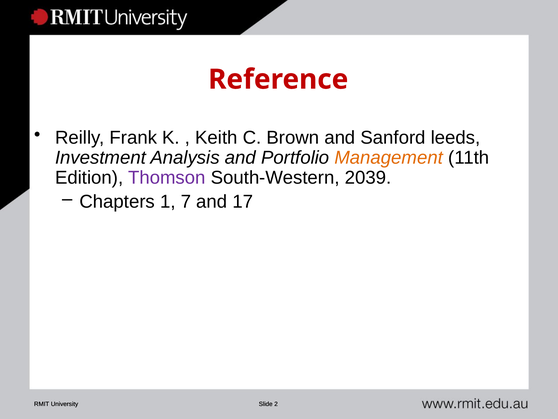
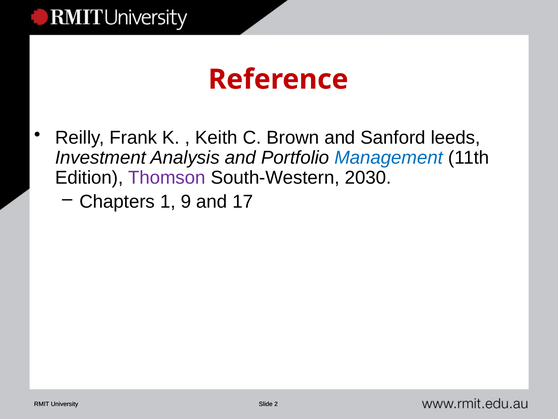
Management colour: orange -> blue
2039: 2039 -> 2030
7: 7 -> 9
